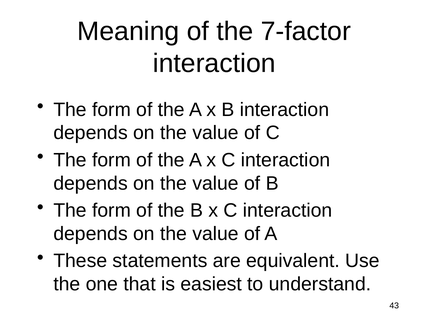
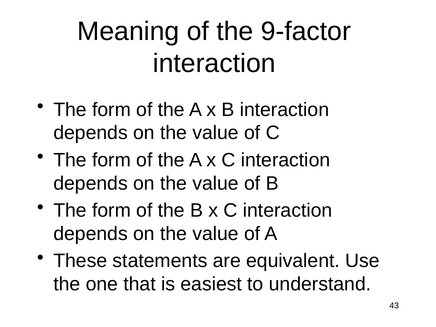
7-factor: 7-factor -> 9-factor
